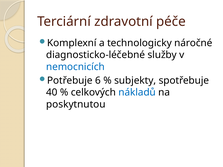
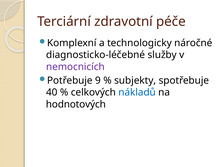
nemocnicích colour: blue -> purple
6: 6 -> 9
poskytnutou: poskytnutou -> hodnotových
